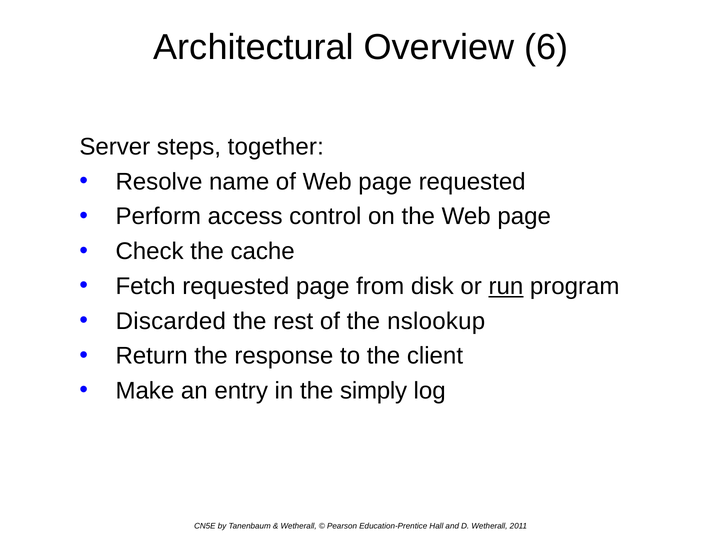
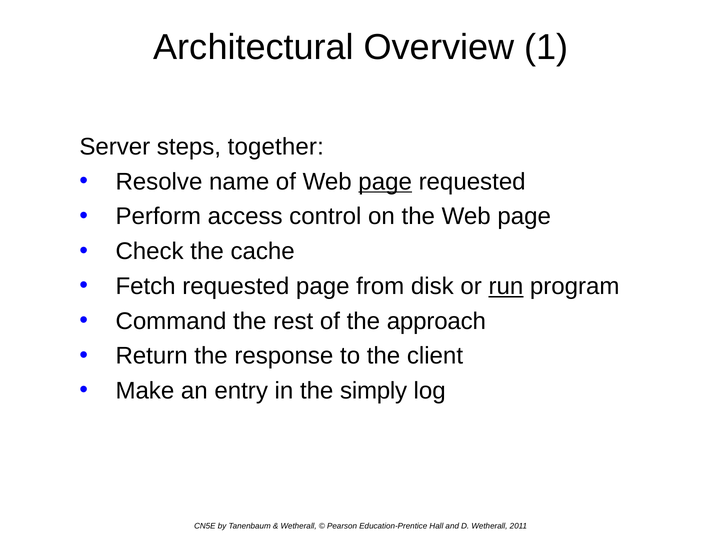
6: 6 -> 1
page at (385, 182) underline: none -> present
Discarded: Discarded -> Command
nslookup: nslookup -> approach
